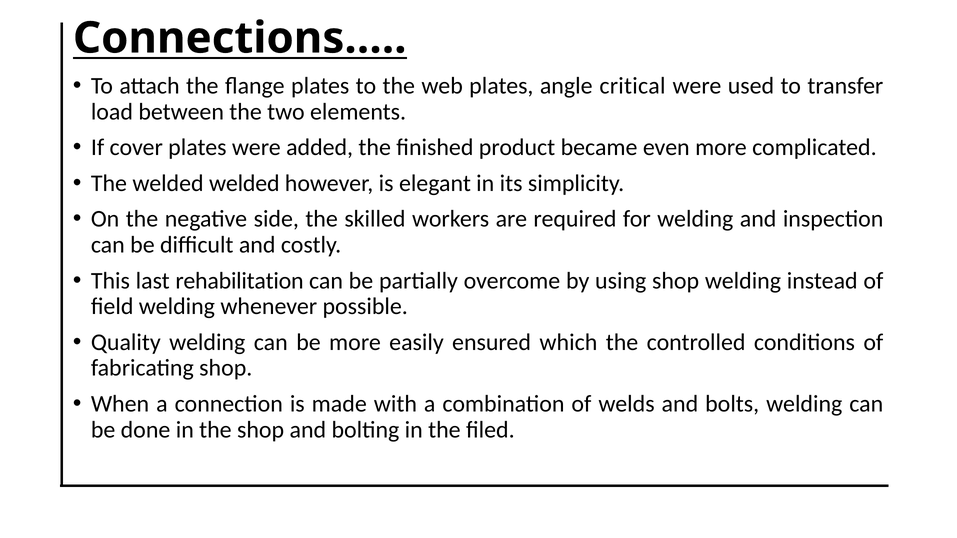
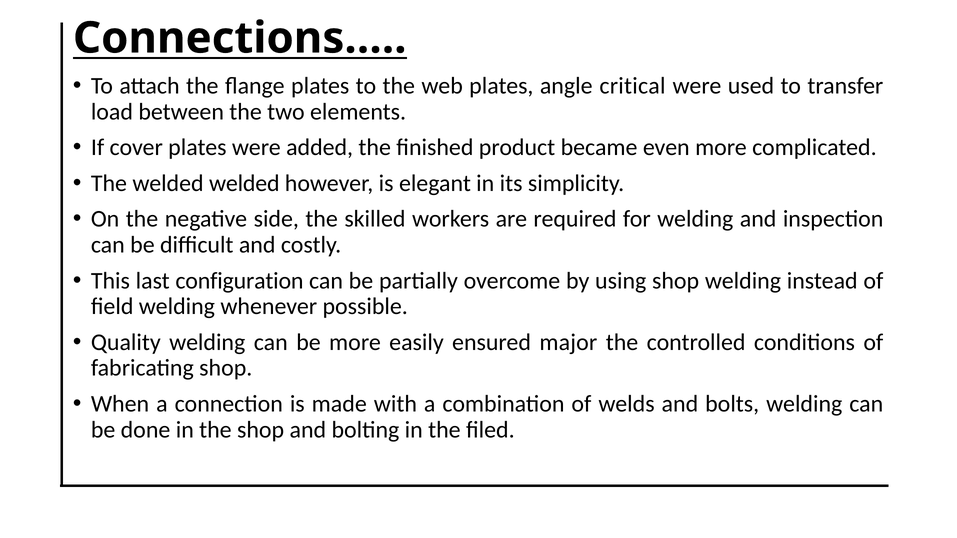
rehabilitation: rehabilitation -> configuration
which: which -> major
